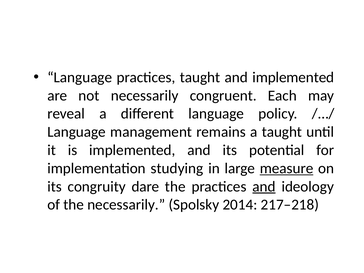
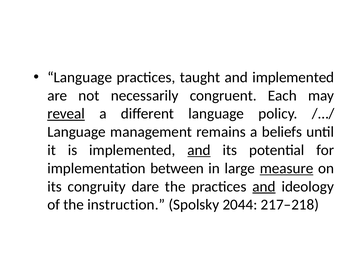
reveal underline: none -> present
a taught: taught -> beliefs
and at (199, 150) underline: none -> present
studying: studying -> between
the necessarily: necessarily -> instruction
2014: 2014 -> 2044
